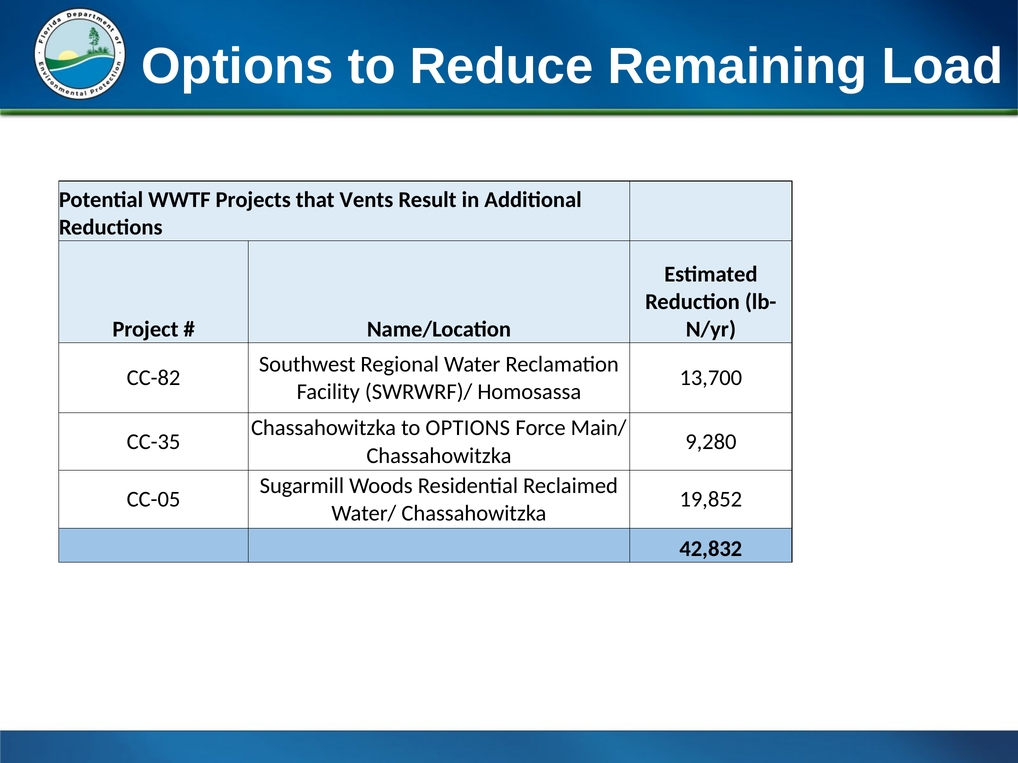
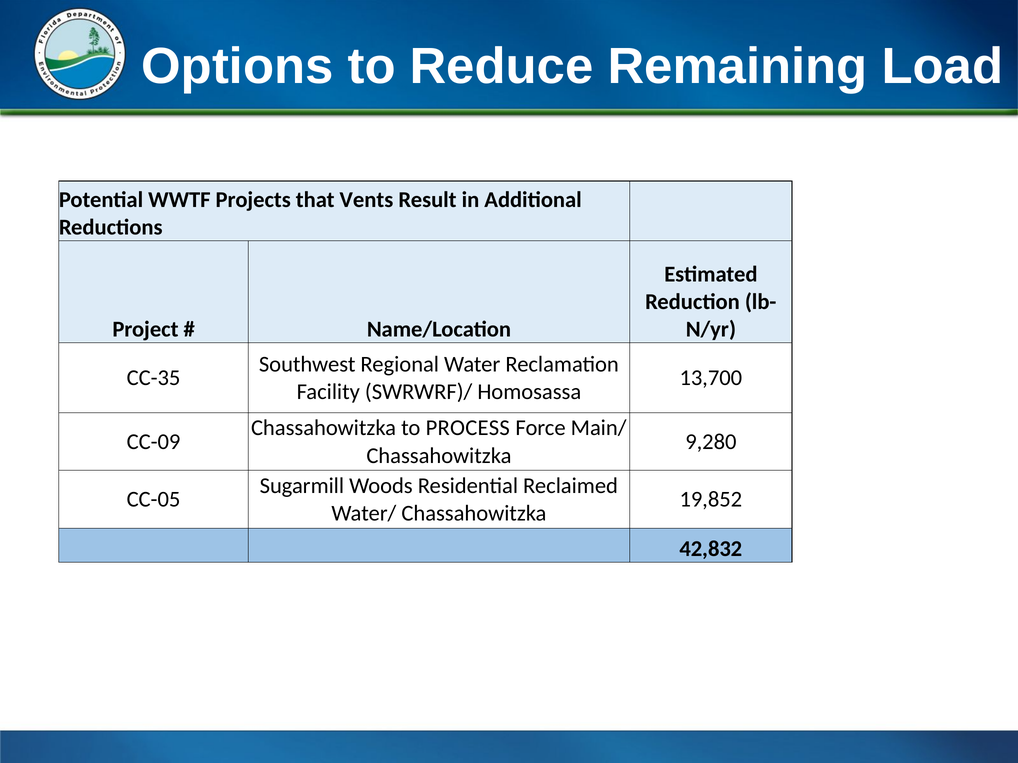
CC-82: CC-82 -> CC-35
to OPTIONS: OPTIONS -> PROCESS
CC-35: CC-35 -> CC-09
